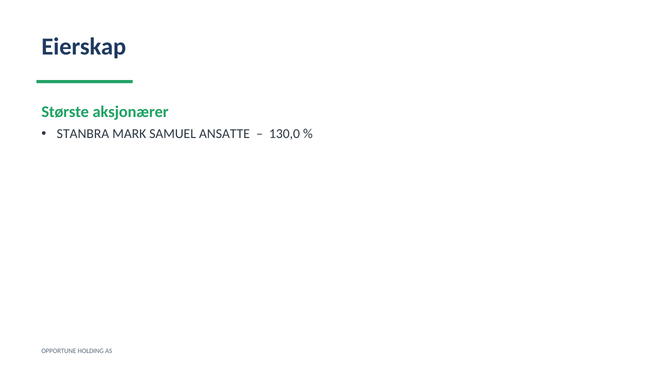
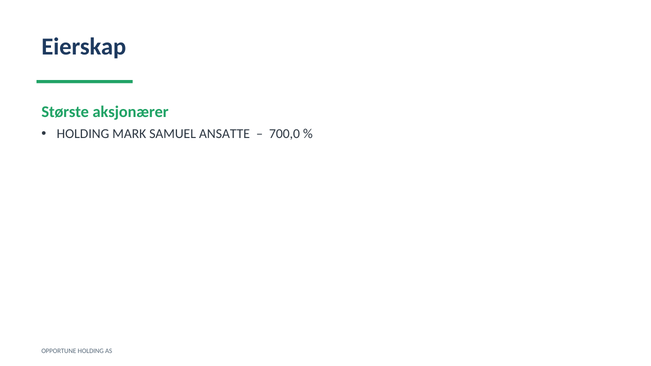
STANBRA at (83, 134): STANBRA -> HOLDING
130,0: 130,0 -> 700,0
